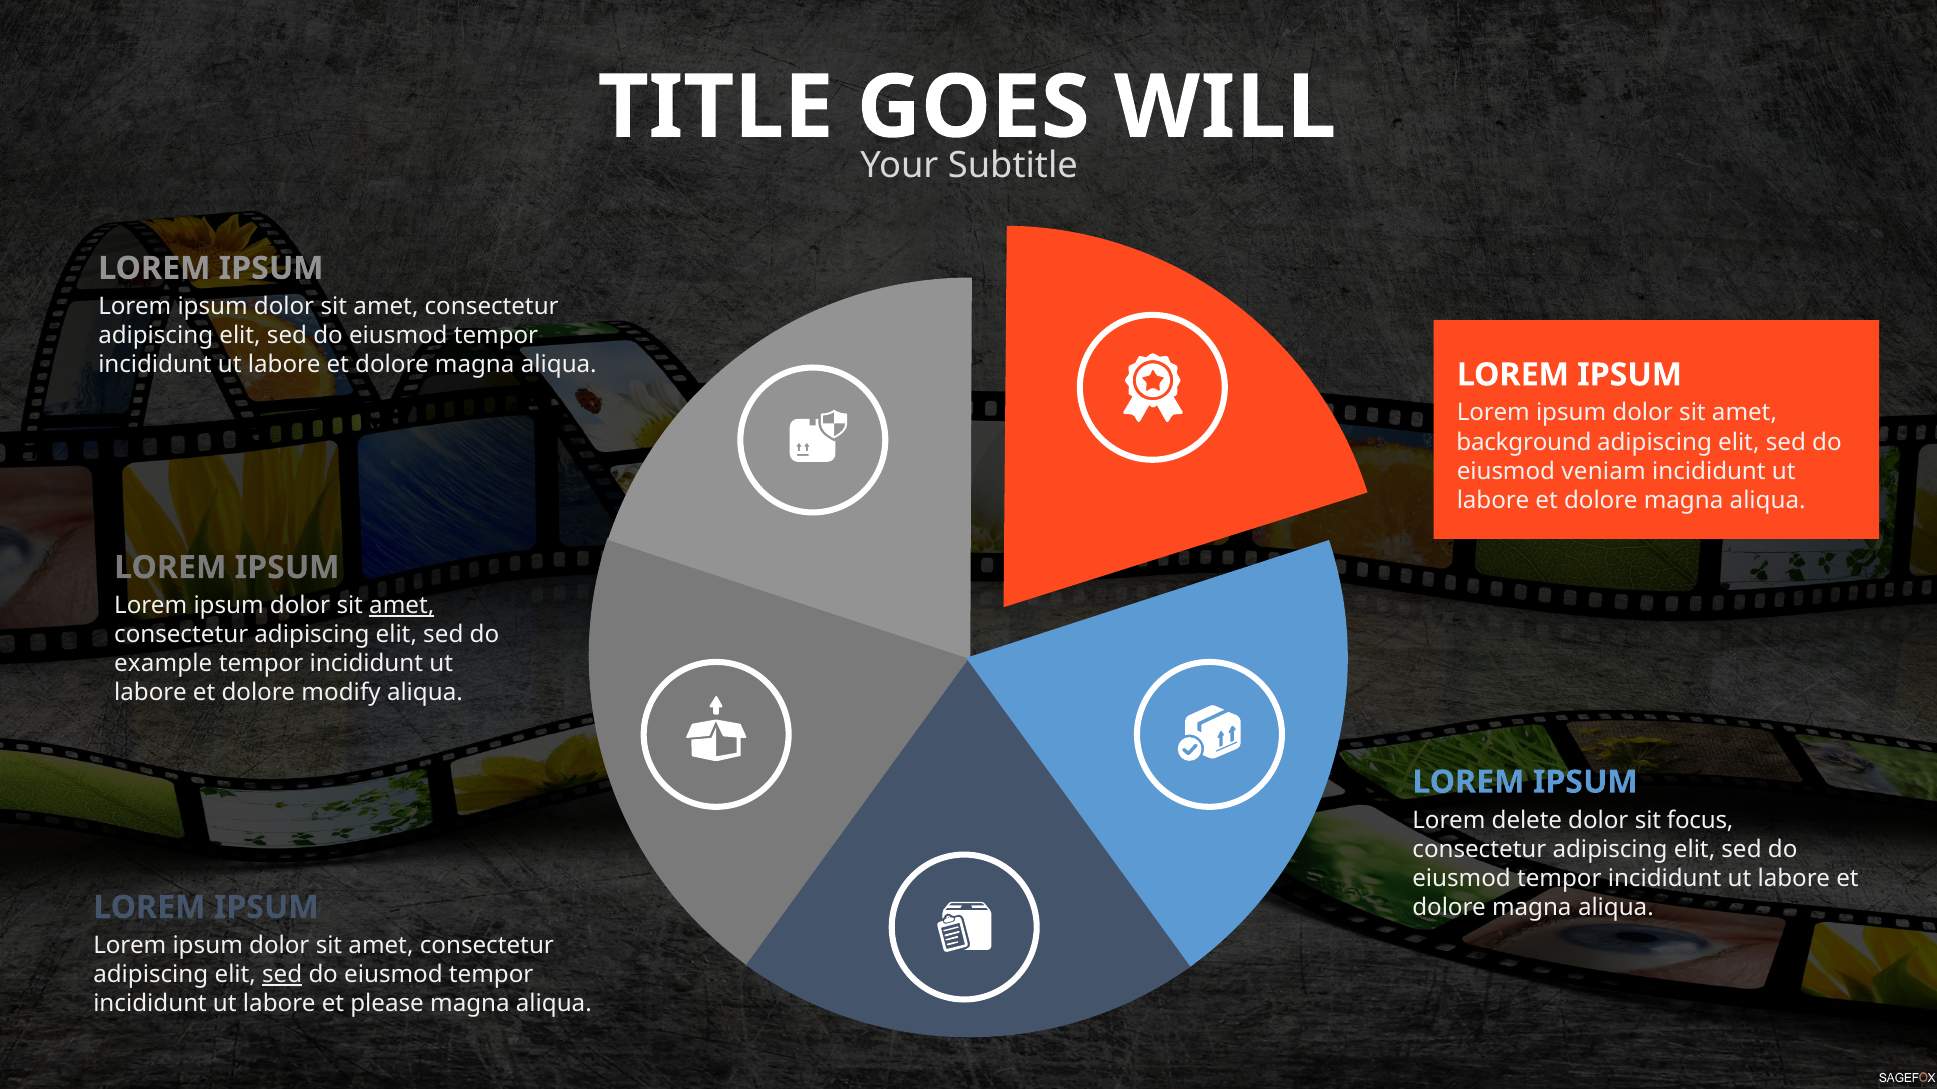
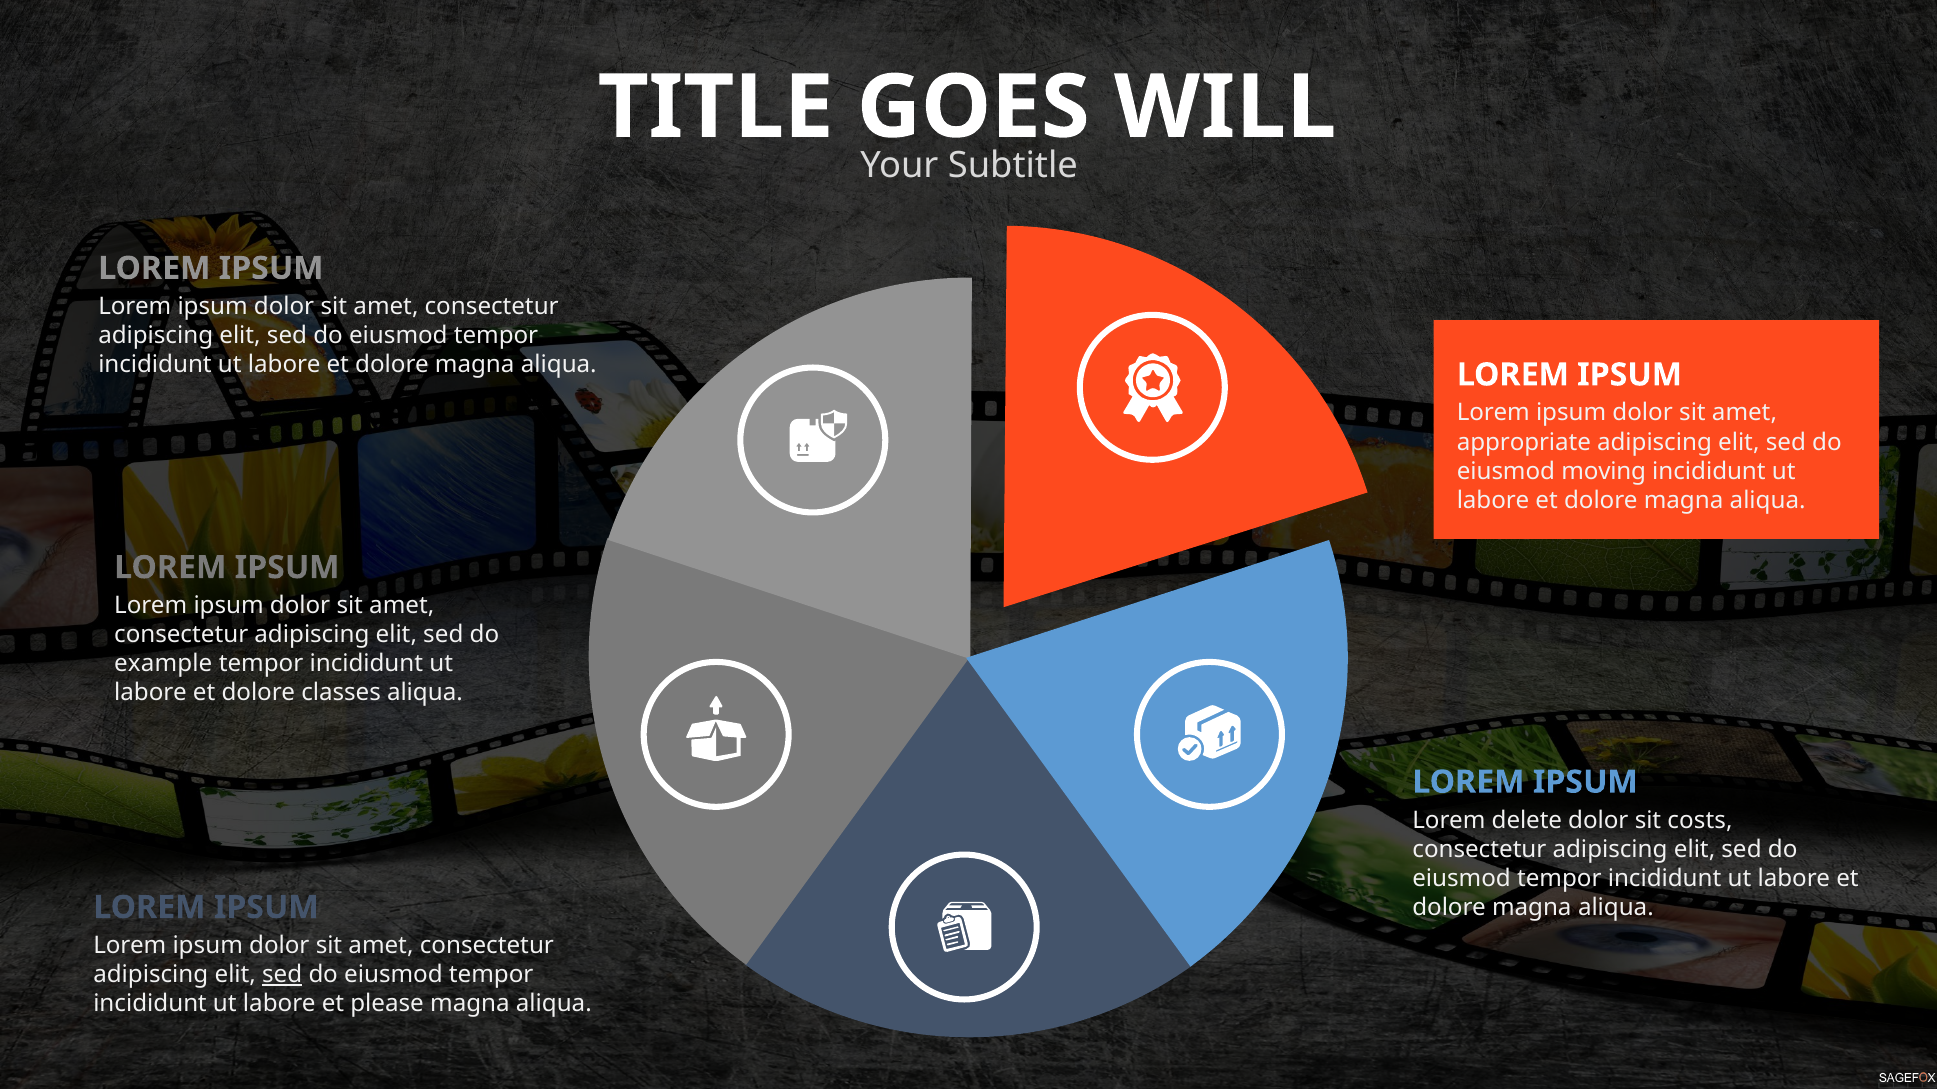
background: background -> appropriate
veniam: veniam -> moving
amet at (402, 606) underline: present -> none
modify: modify -> classes
focus: focus -> costs
